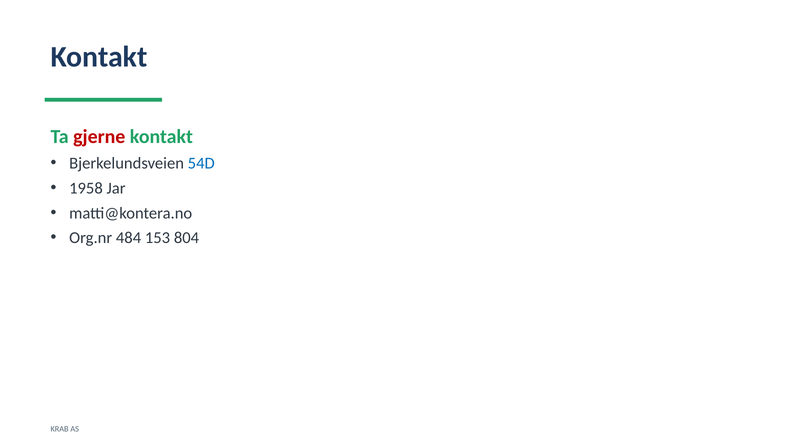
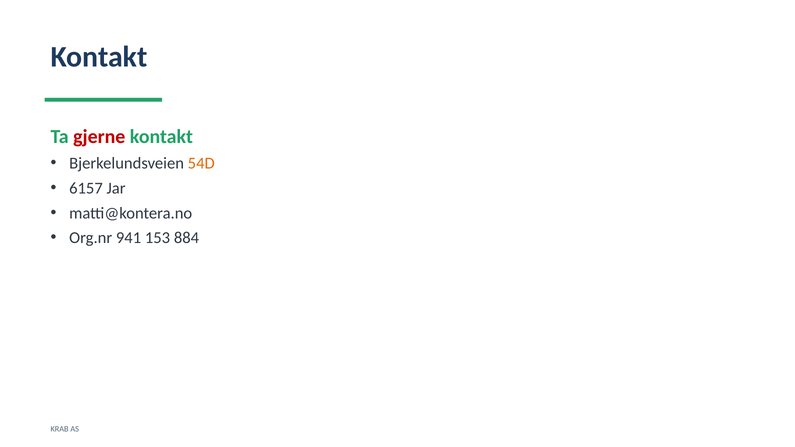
54D colour: blue -> orange
1958: 1958 -> 6157
484: 484 -> 941
804: 804 -> 884
